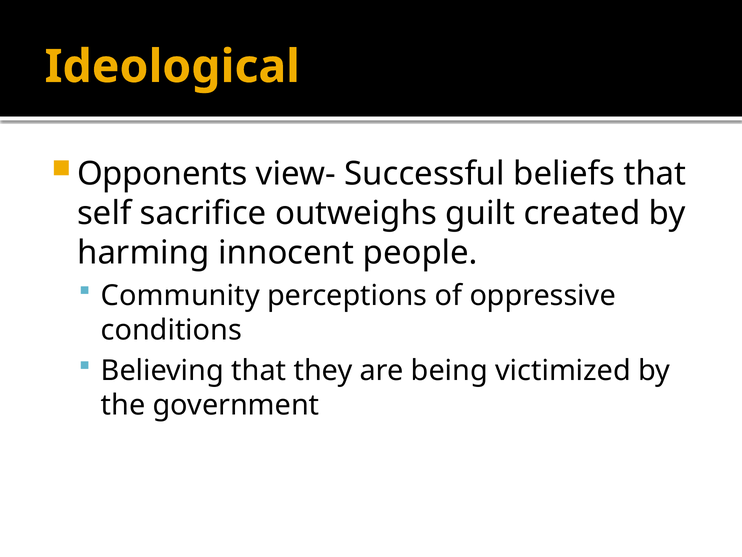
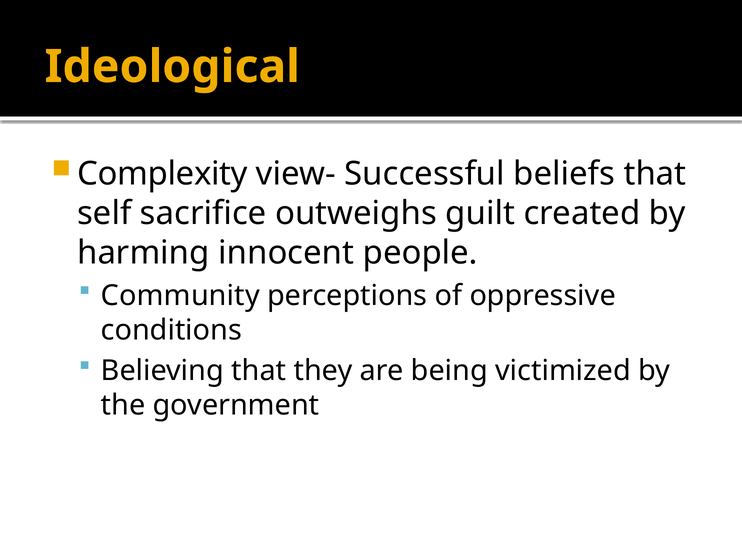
Opponents: Opponents -> Complexity
